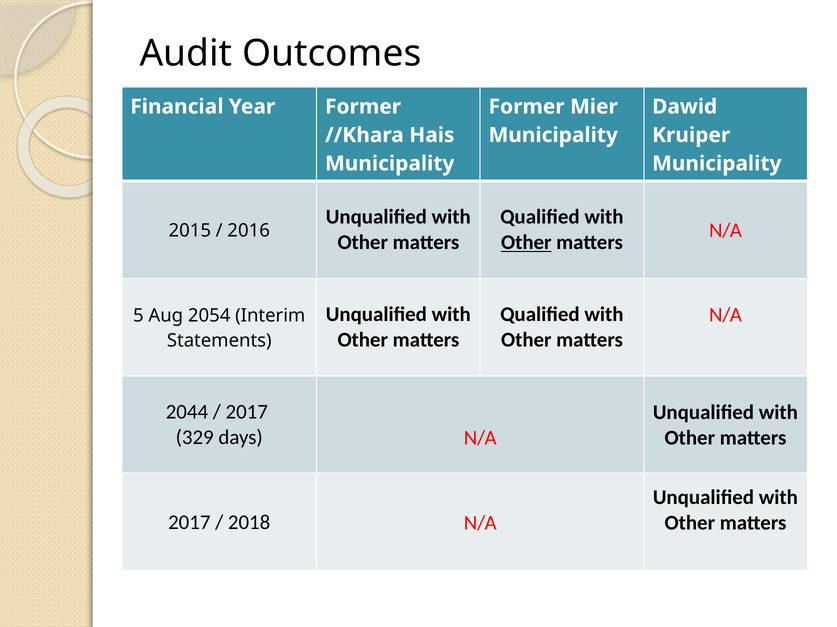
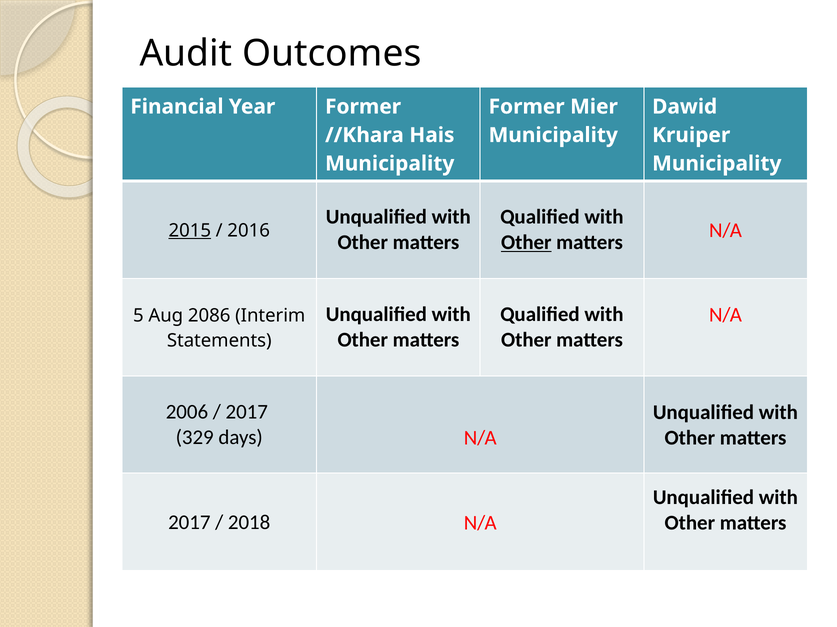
2015 underline: none -> present
2054: 2054 -> 2086
2044: 2044 -> 2006
